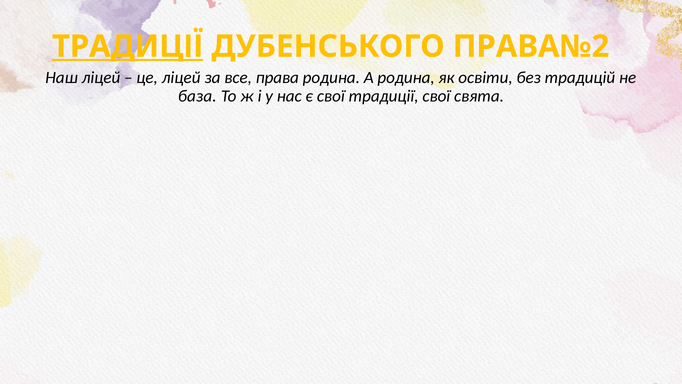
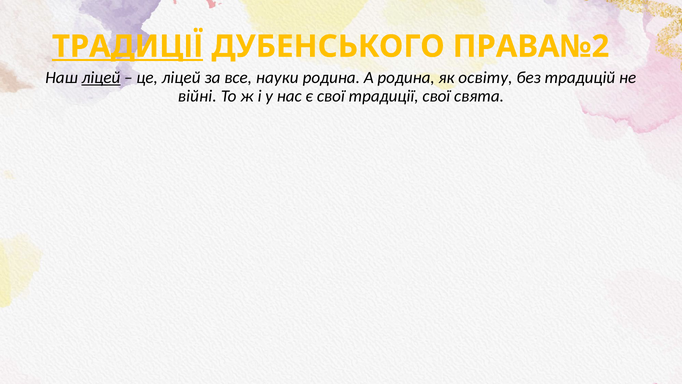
ліцей at (101, 78) underline: none -> present
права: права -> науки
освіти: освіти -> освіту
база: база -> війні
